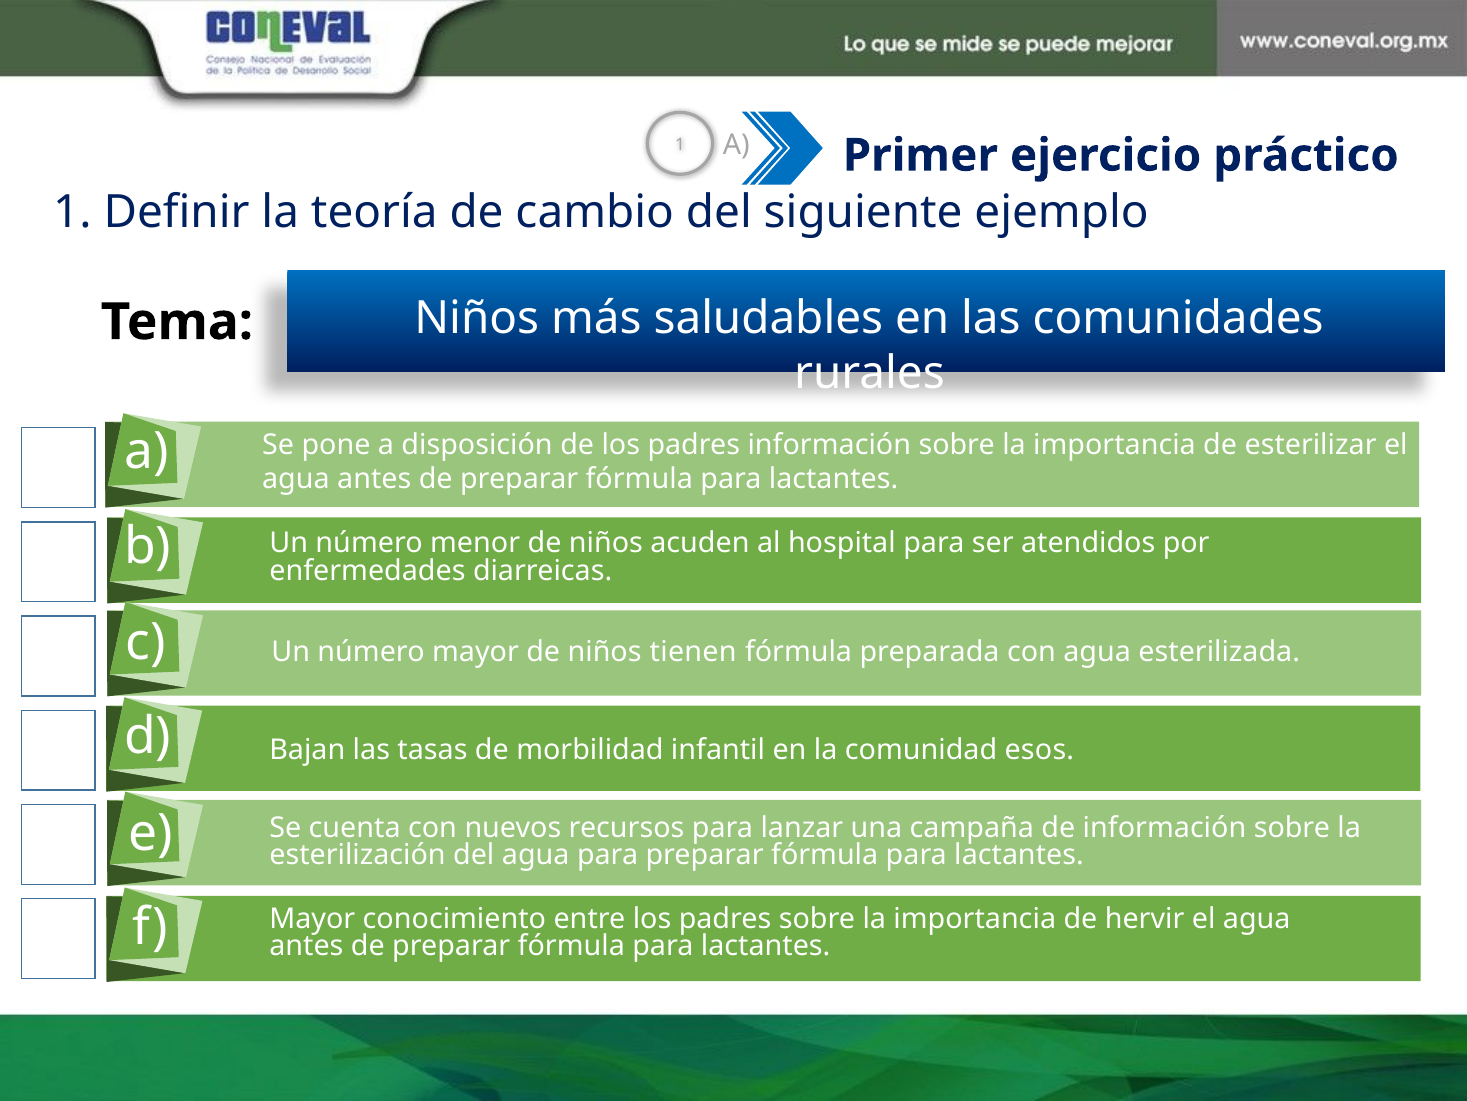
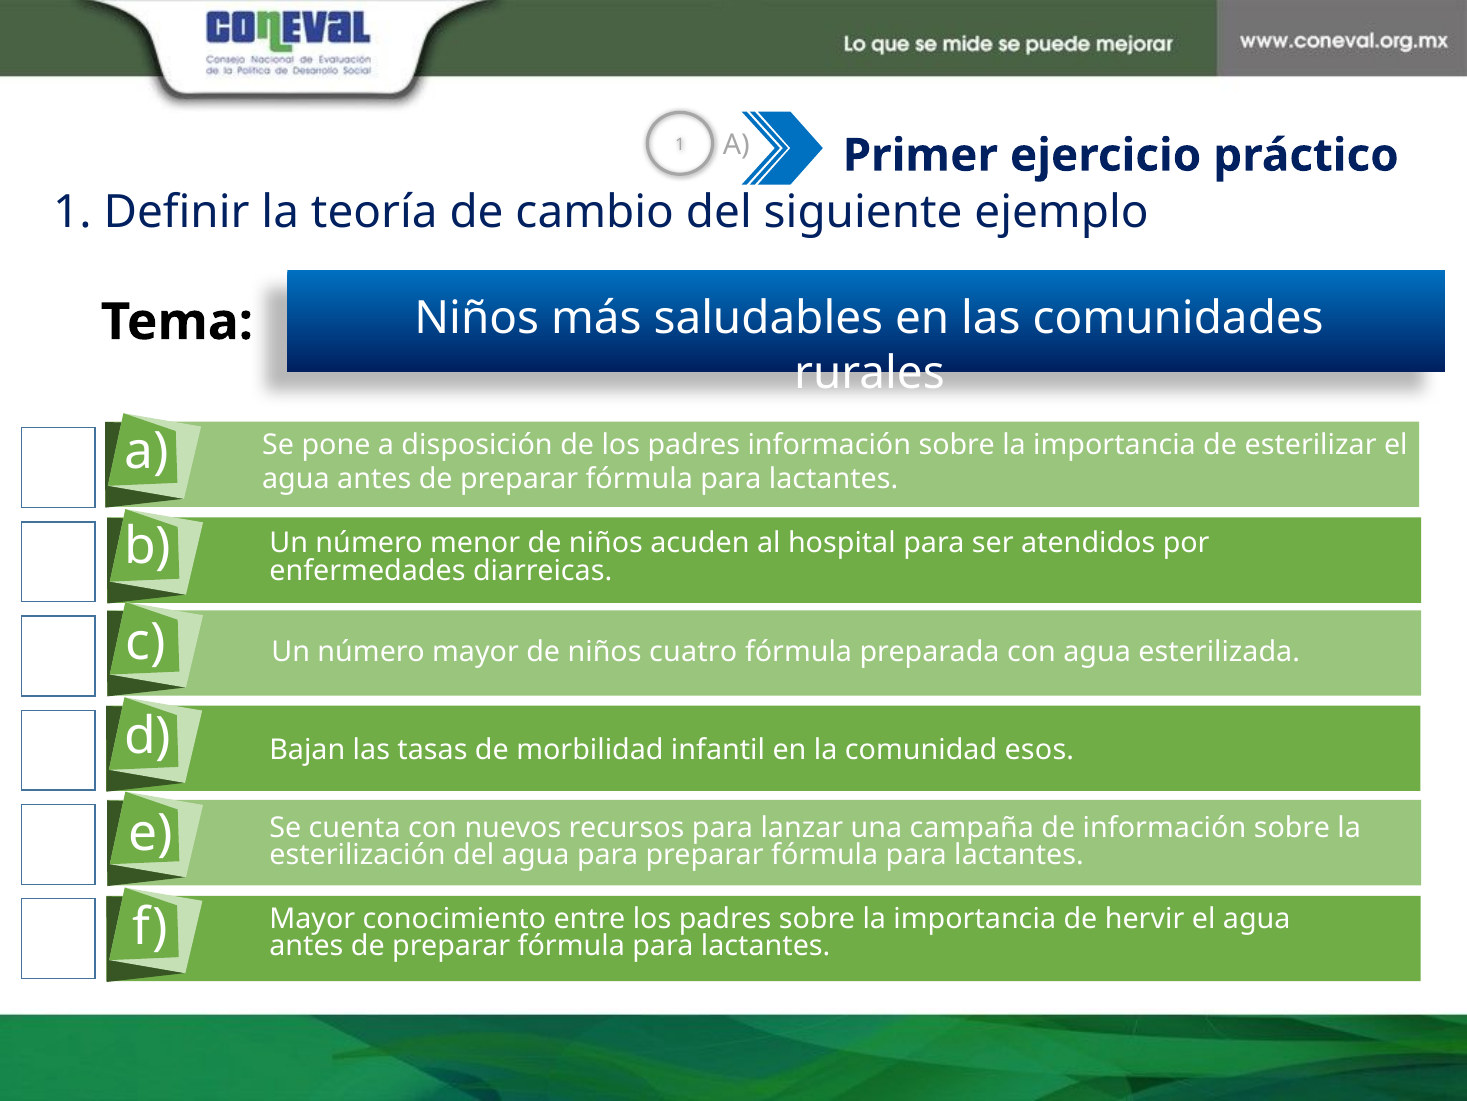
tienen: tienen -> cuatro
